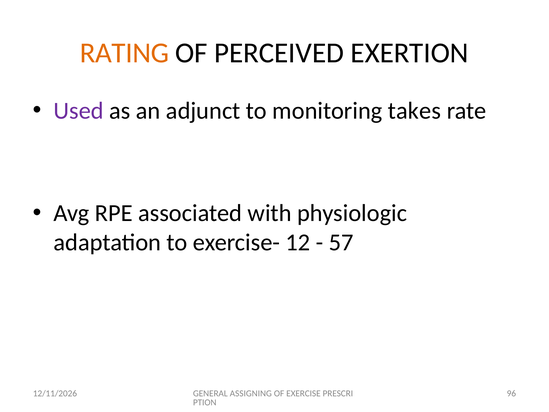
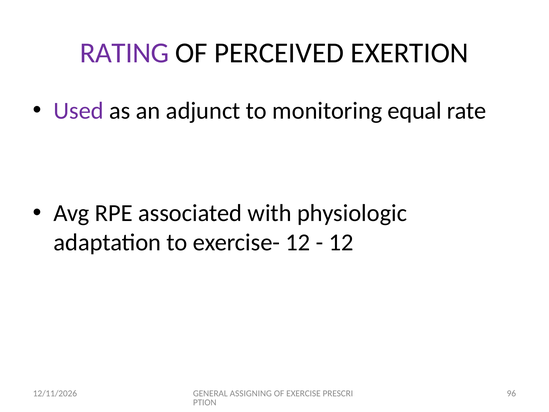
RATING colour: orange -> purple
takes: takes -> equal
57 at (341, 242): 57 -> 12
